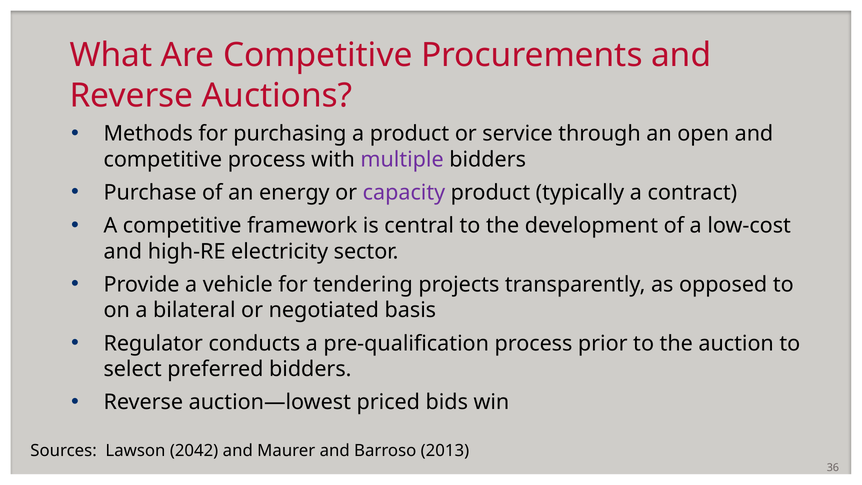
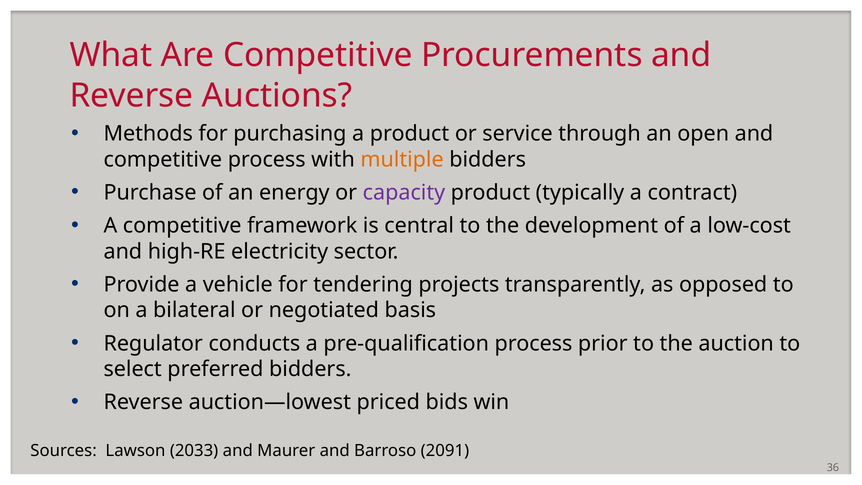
multiple colour: purple -> orange
2042: 2042 -> 2033
2013: 2013 -> 2091
